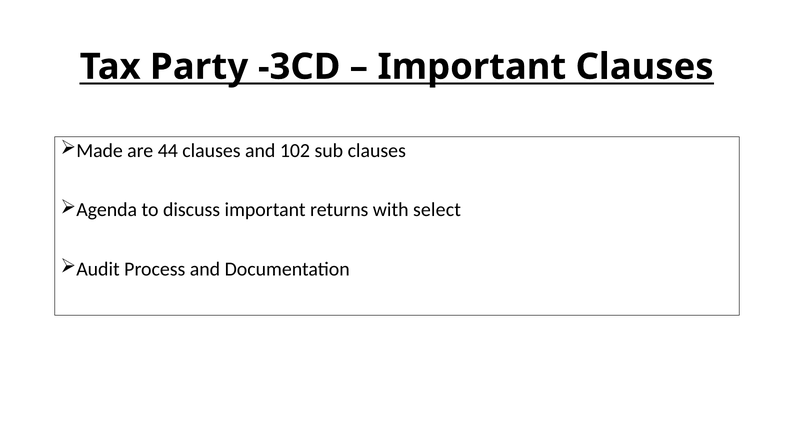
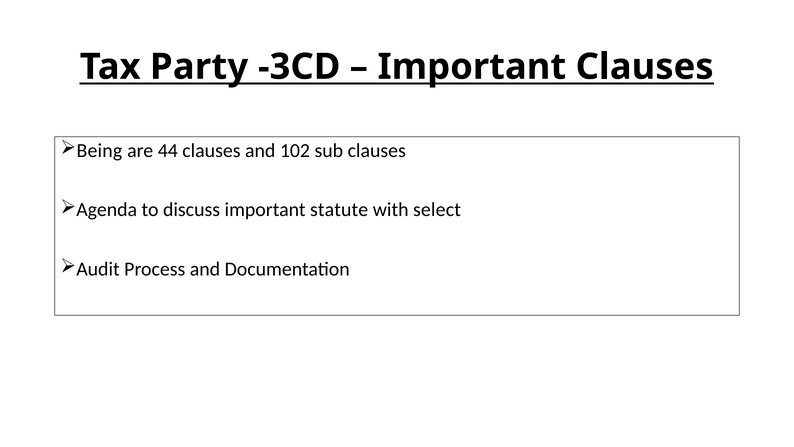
Made: Made -> Being
returns: returns -> statute
